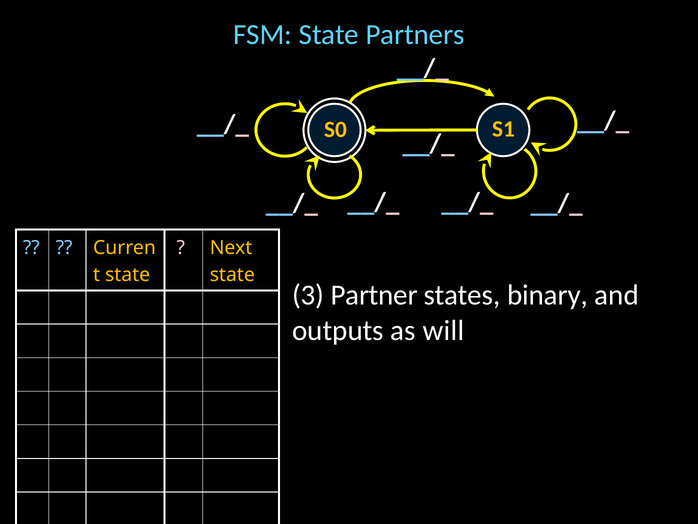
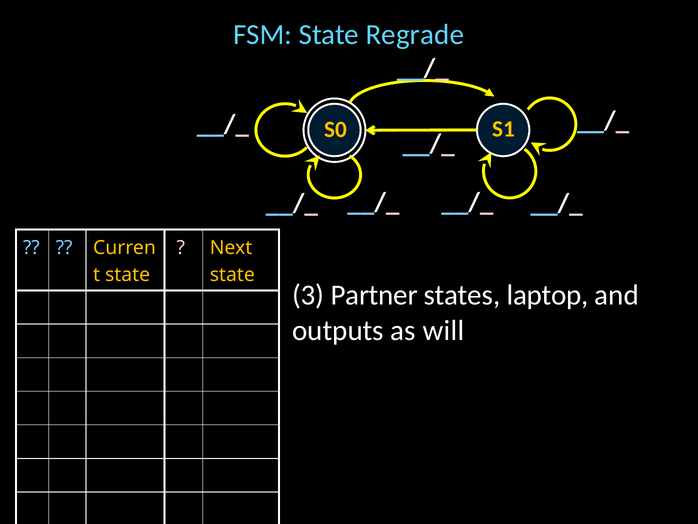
Partners: Partners -> Regrade
binary: binary -> laptop
